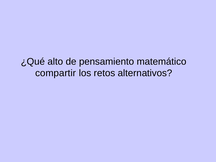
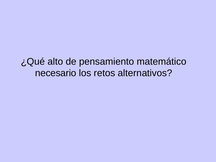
compartir: compartir -> necesario
